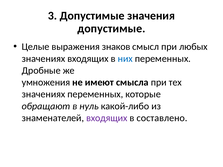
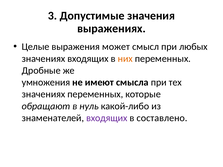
допустимые at (111, 29): допустимые -> выражениях
знаков: знаков -> может
них colour: blue -> orange
